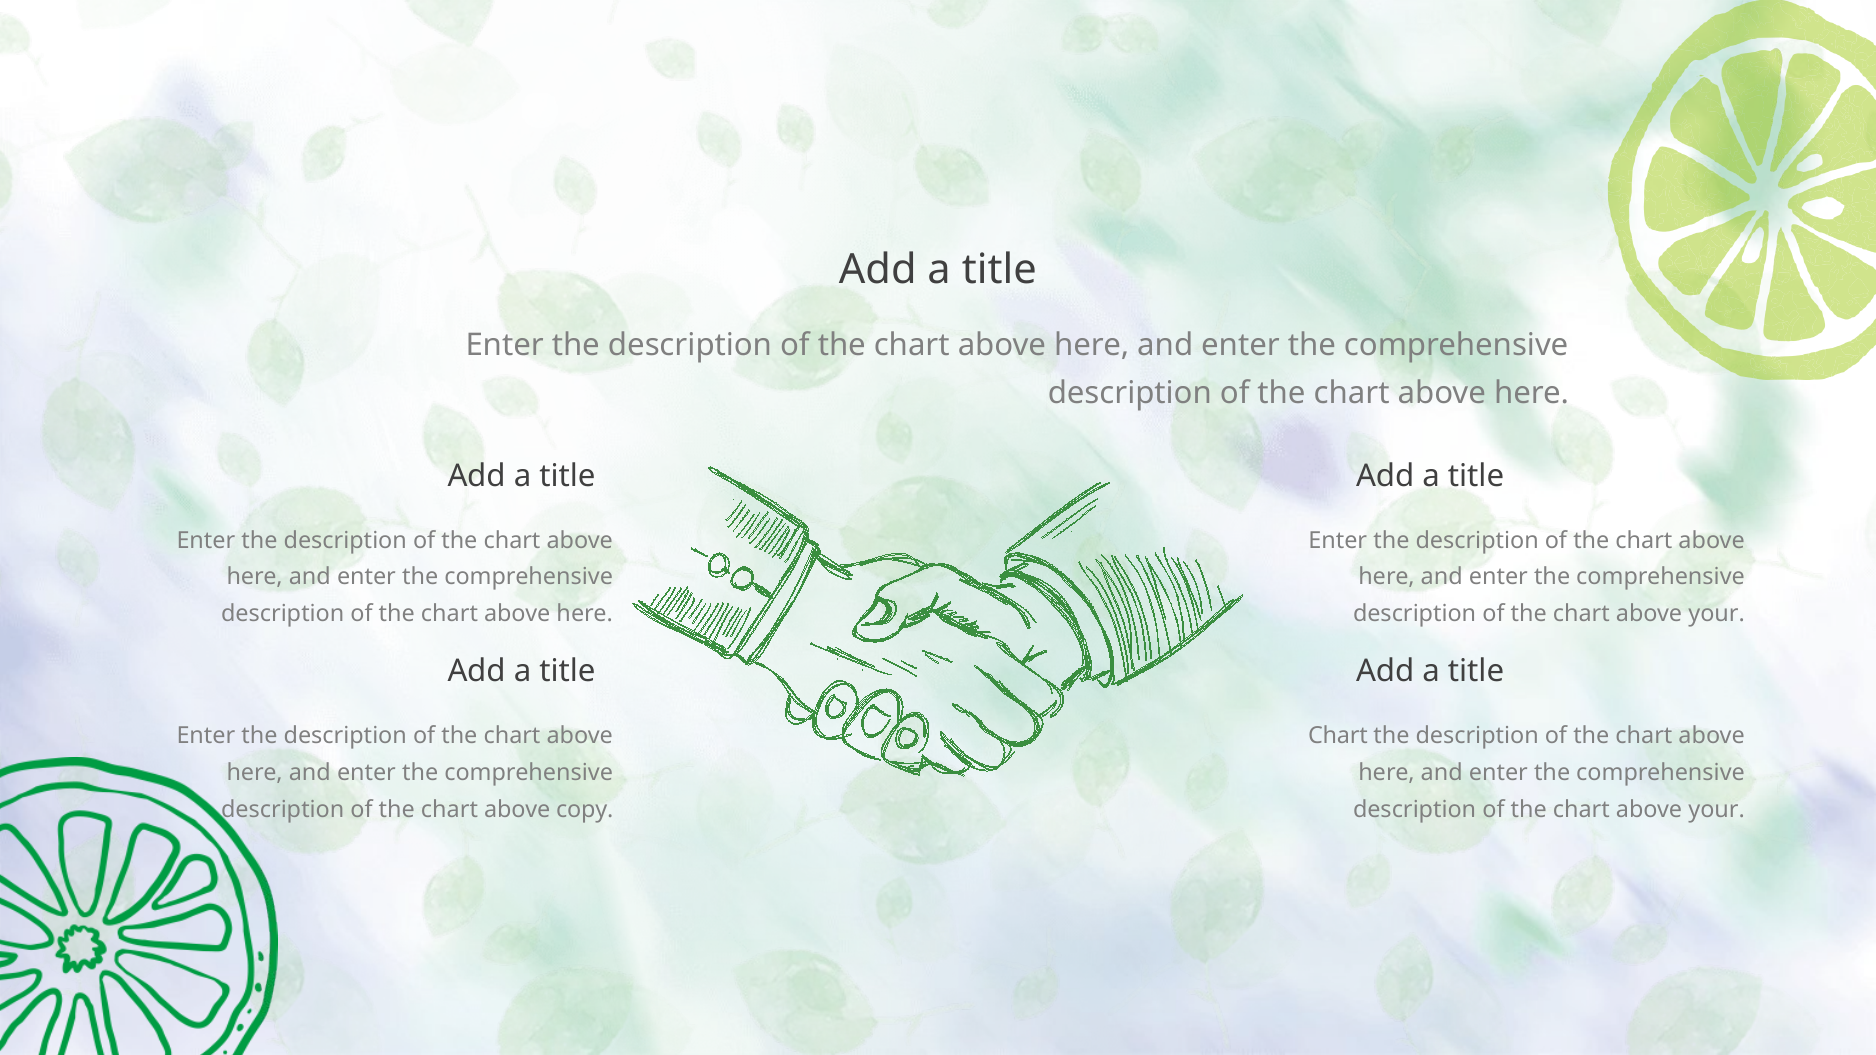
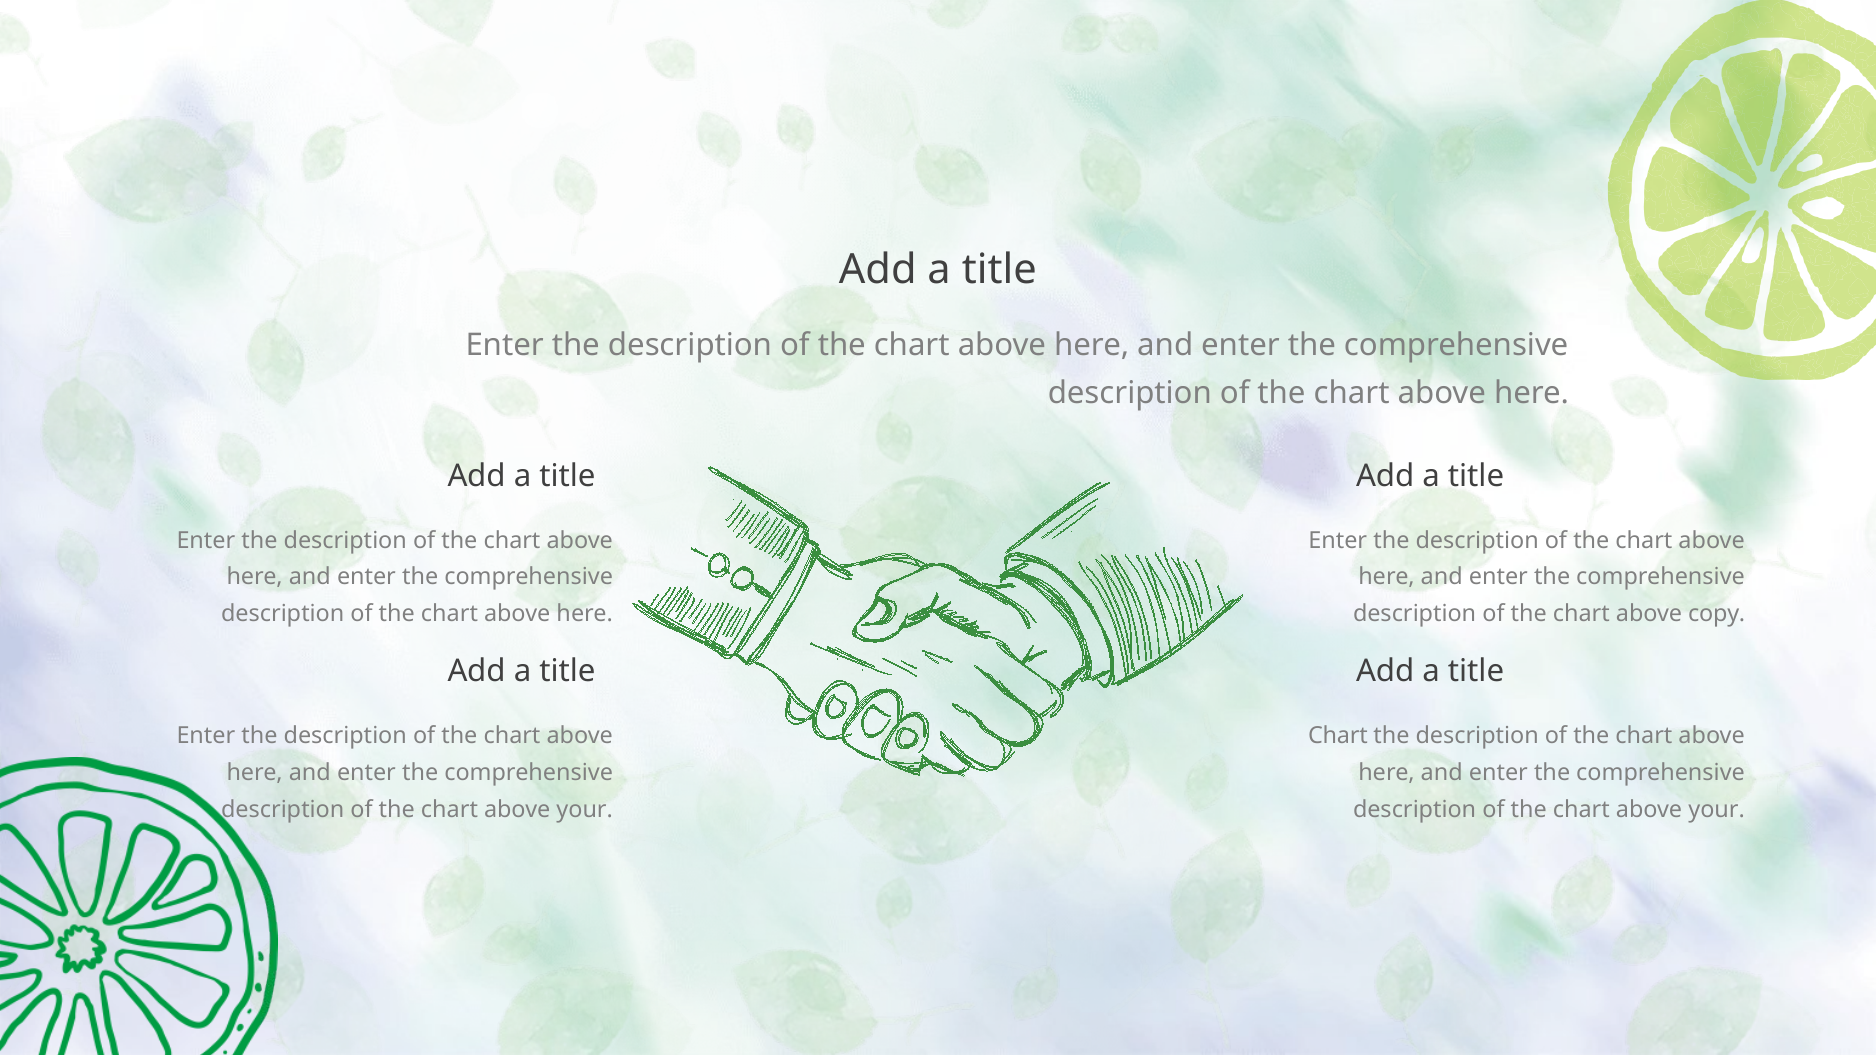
your at (1717, 614): your -> copy
copy at (585, 810): copy -> your
